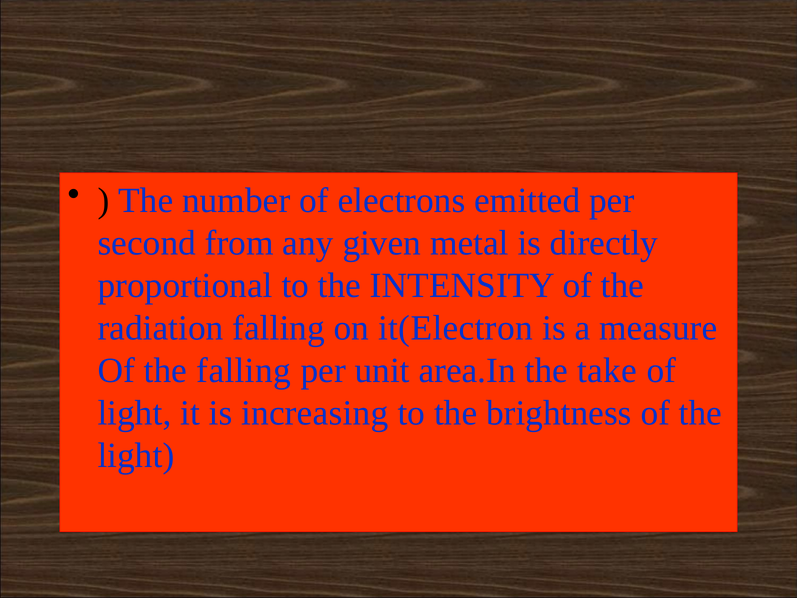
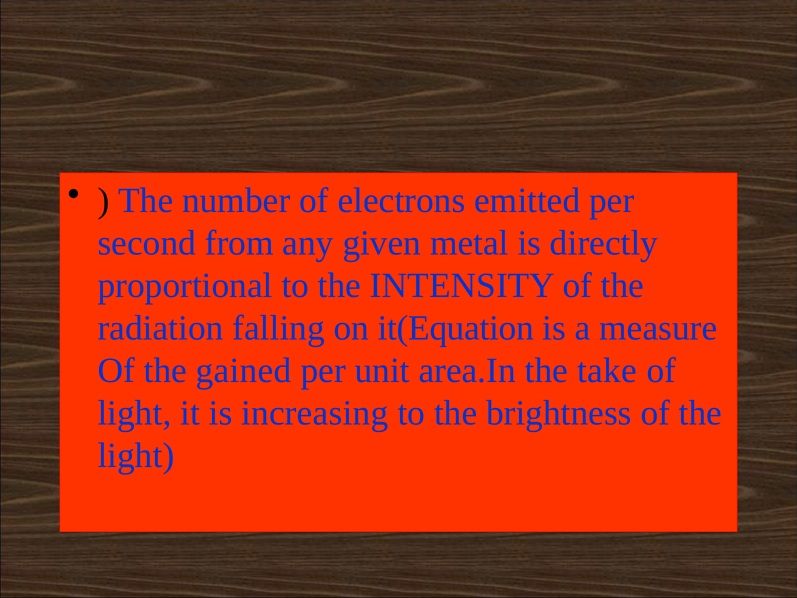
it(Electron: it(Electron -> it(Equation
the falling: falling -> gained
